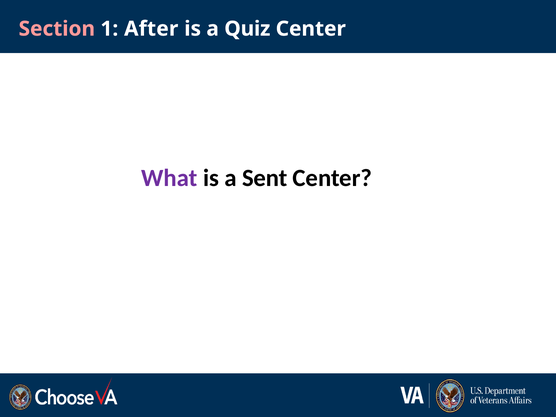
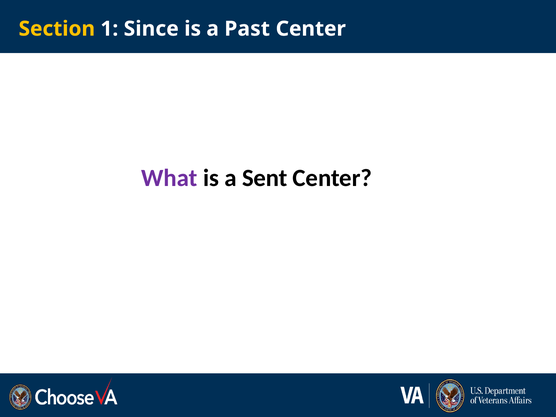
Section colour: pink -> yellow
After: After -> Since
Quiz: Quiz -> Past
